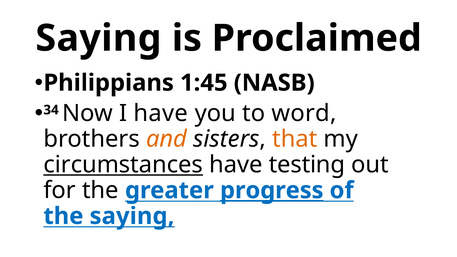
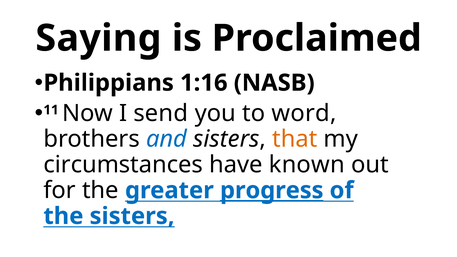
1:45: 1:45 -> 1:16
34: 34 -> 11
I have: have -> send
and colour: orange -> blue
circumstances underline: present -> none
testing: testing -> known
the saying: saying -> sisters
